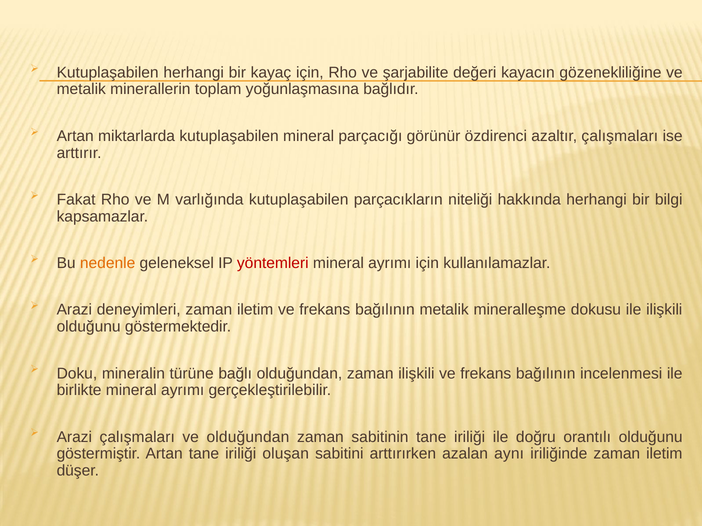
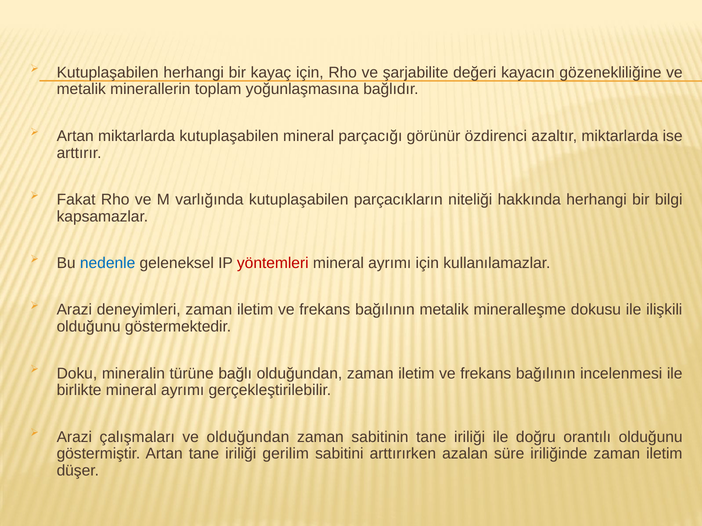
azaltır çalışmaları: çalışmaları -> miktarlarda
nedenle colour: orange -> blue
olduğundan zaman ilişkili: ilişkili -> iletim
oluşan: oluşan -> gerilim
aynı: aynı -> süre
